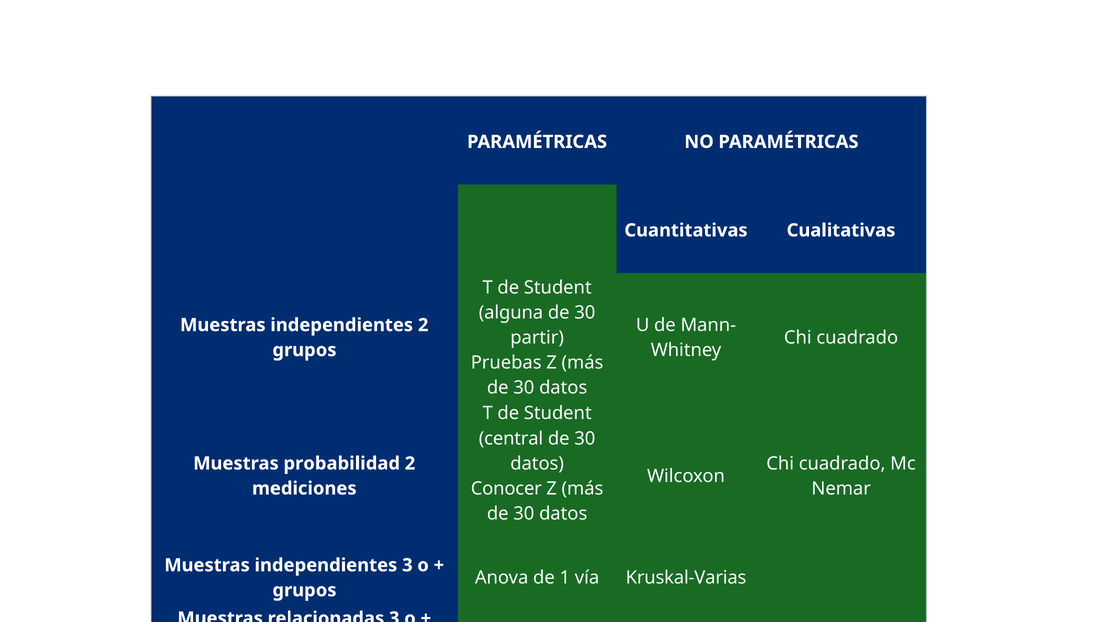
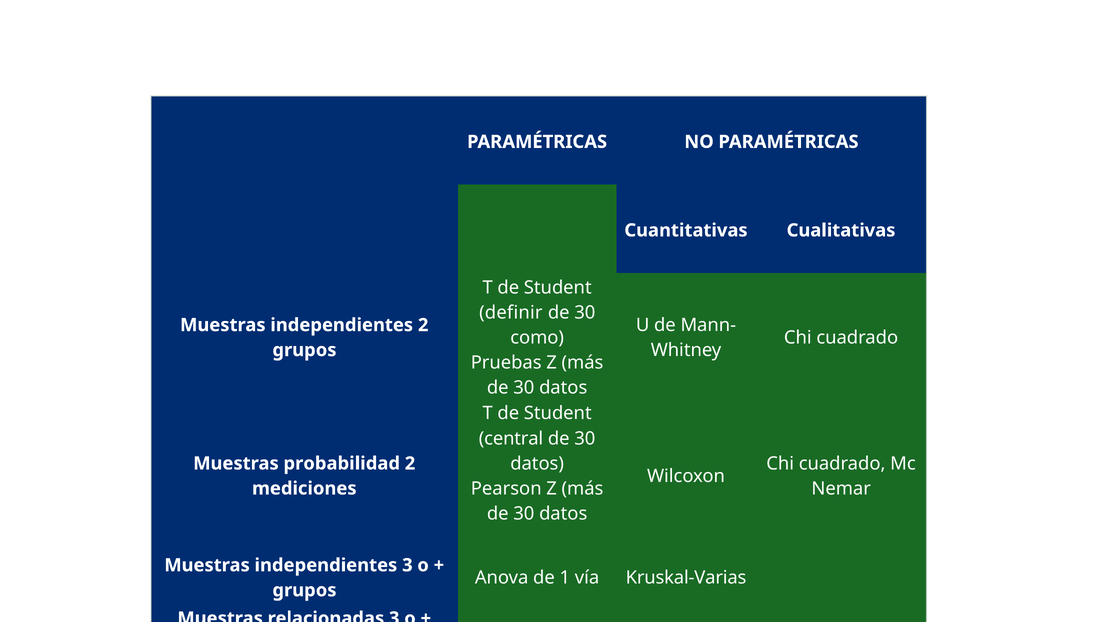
alguna: alguna -> definir
partir: partir -> como
Conocer: Conocer -> Pearson
